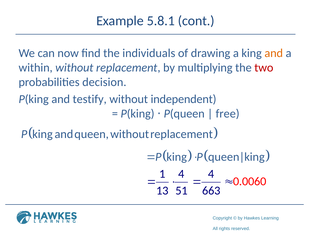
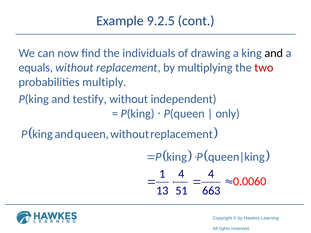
5.8.1: 5.8.1 -> 9.2.5
and at (274, 53) colour: orange -> black
within: within -> equals
decision: decision -> multiply
free: free -> only
